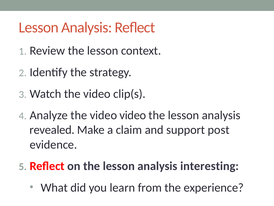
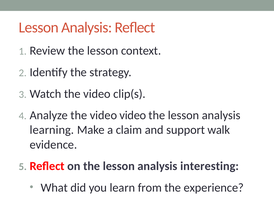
revealed: revealed -> learning
post: post -> walk
